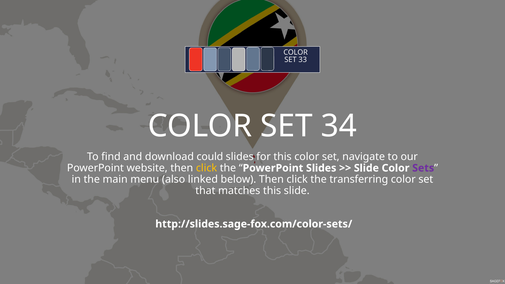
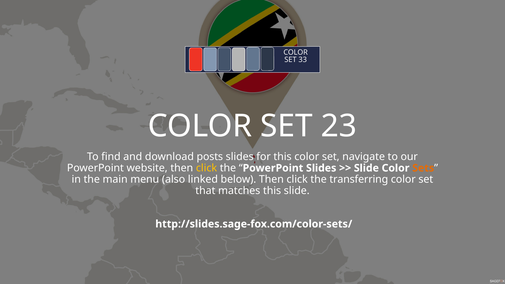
34: 34 -> 23
could: could -> posts
Sets colour: purple -> orange
